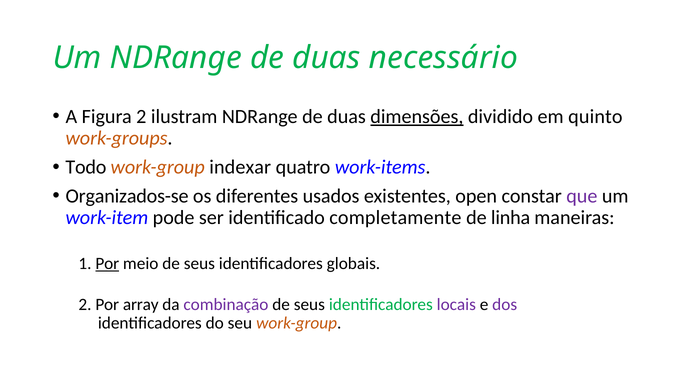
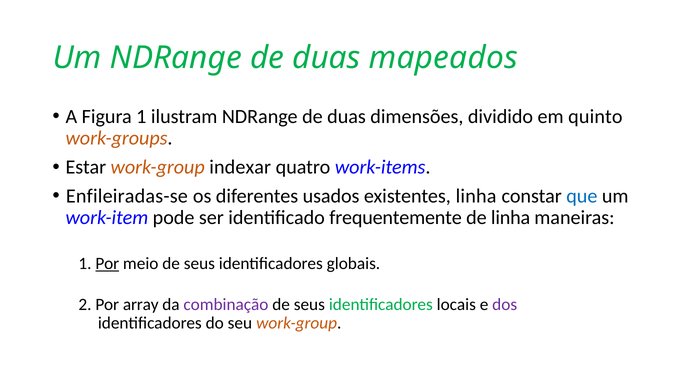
necessário: necessário -> mapeados
Figura 2: 2 -> 1
dimensões underline: present -> none
Todo: Todo -> Estar
Organizados-se: Organizados-se -> Enfileiradas-se
existentes open: open -> linha
que colour: purple -> blue
completamente: completamente -> frequentemente
locais colour: purple -> black
